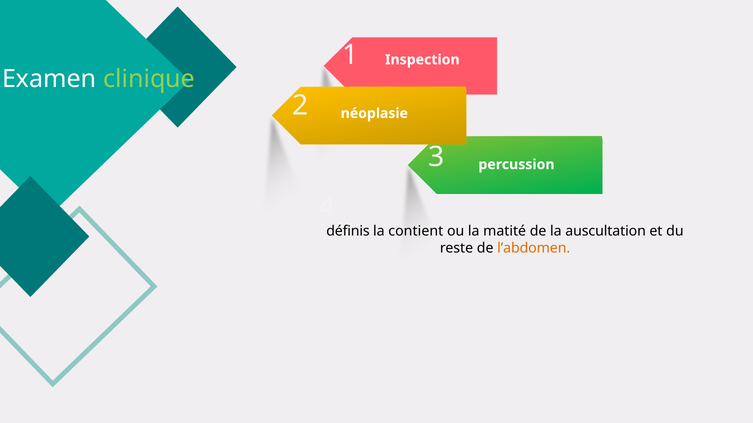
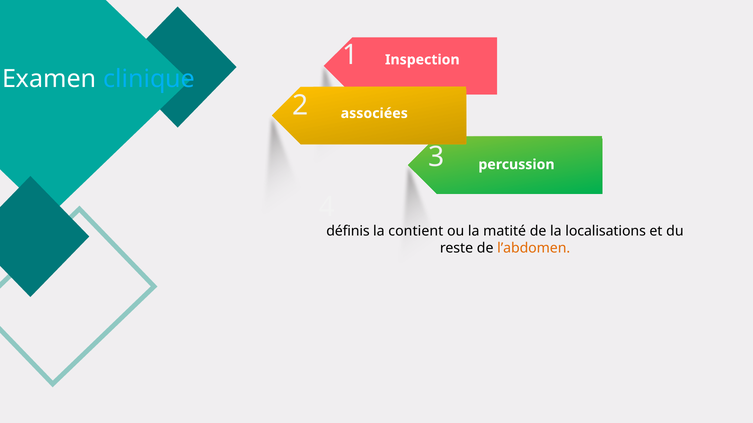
clinique colour: light green -> light blue
néoplasie: néoplasie -> associées
auscultation: auscultation -> localisations
